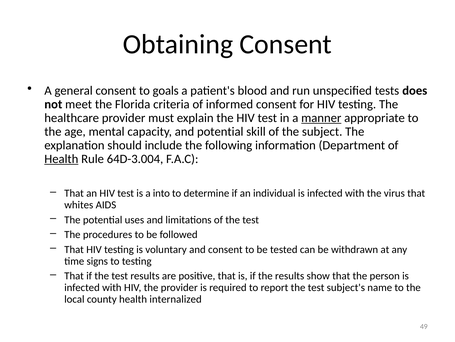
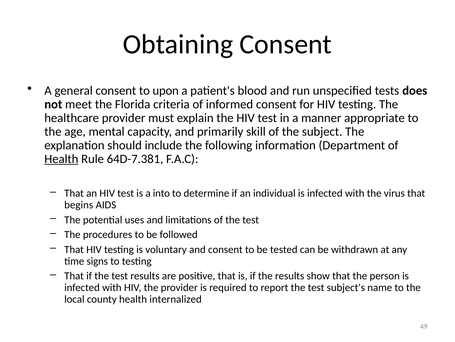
goals: goals -> upon
manner underline: present -> none
and potential: potential -> primarily
64D-3.004: 64D-3.004 -> 64D-7.381
whites: whites -> begins
